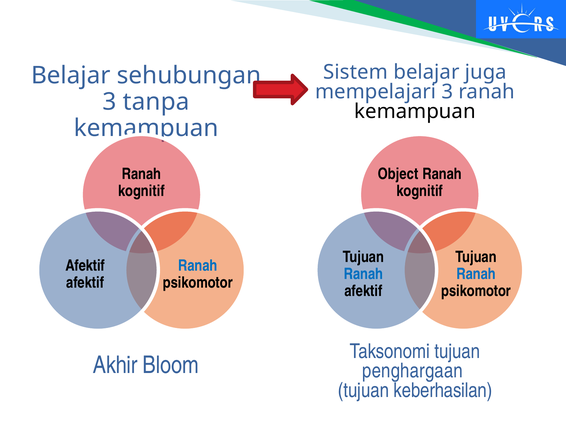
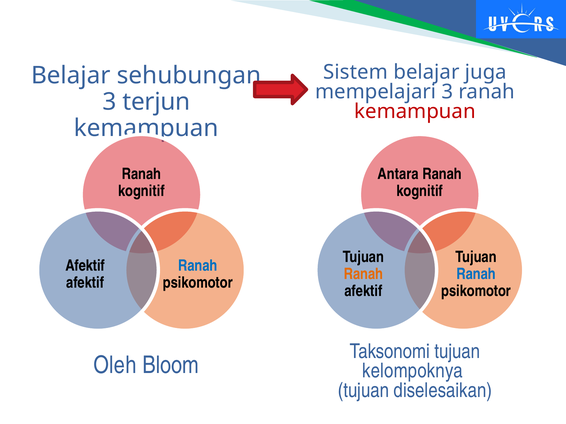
tanpa: tanpa -> terjun
kemampuan at (415, 111) colour: black -> red
Object: Object -> Antara
Ranah at (363, 274) colour: blue -> orange
Akhir: Akhir -> Oleh
penghargaan: penghargaan -> kelompoknya
keberhasilan: keberhasilan -> diselesaikan
